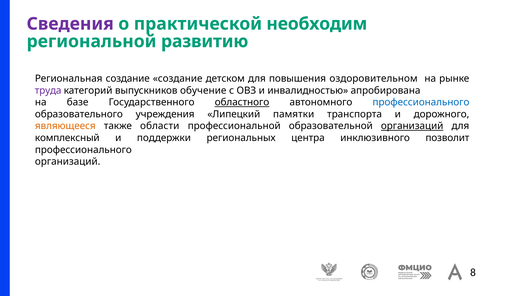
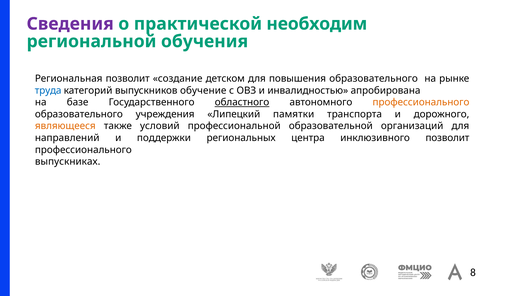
развитию: развитию -> обучения
Региональная создание: создание -> позволит
повышения оздоровительном: оздоровительном -> образовательного
труда colour: purple -> blue
профессионального at (421, 102) colour: blue -> orange
области: области -> условий
организаций at (412, 126) underline: present -> none
комплексный: комплексный -> направлений
организаций at (68, 162): организаций -> выпускниках
